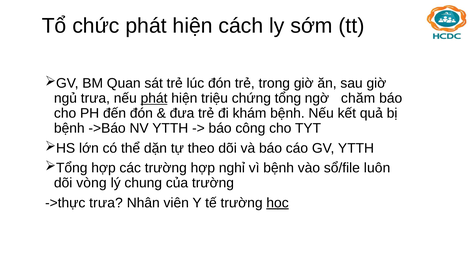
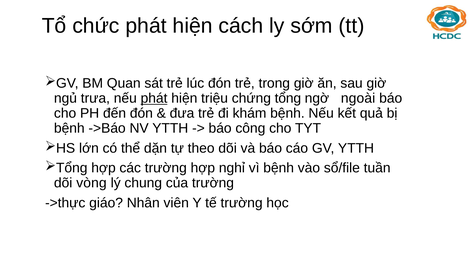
chăm: chăm -> ngoài
luôn: luôn -> tuần
->thực trưa: trưa -> giáo
học underline: present -> none
